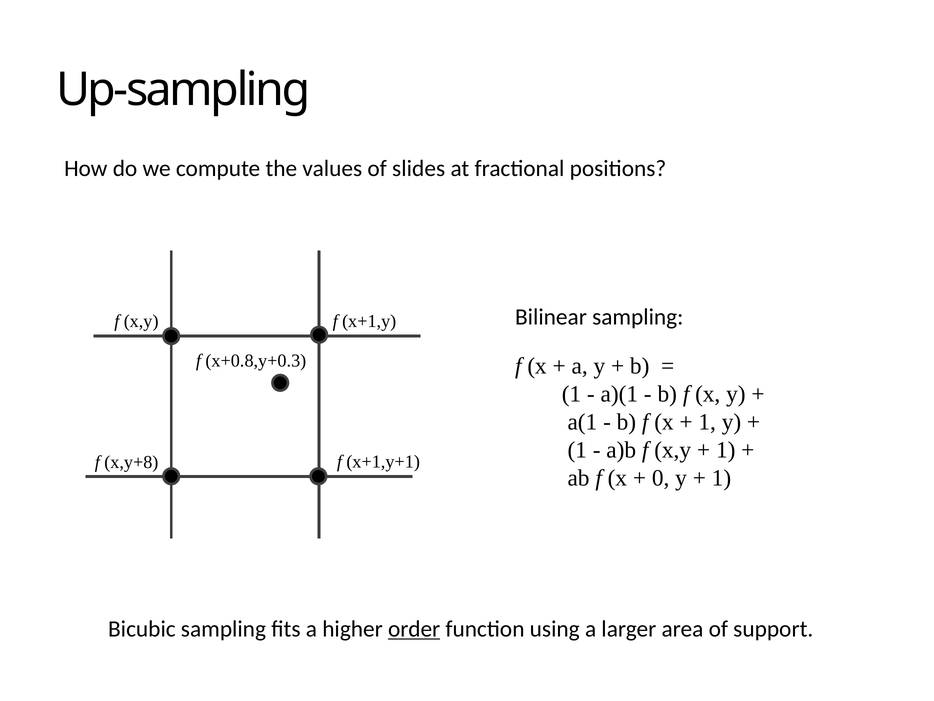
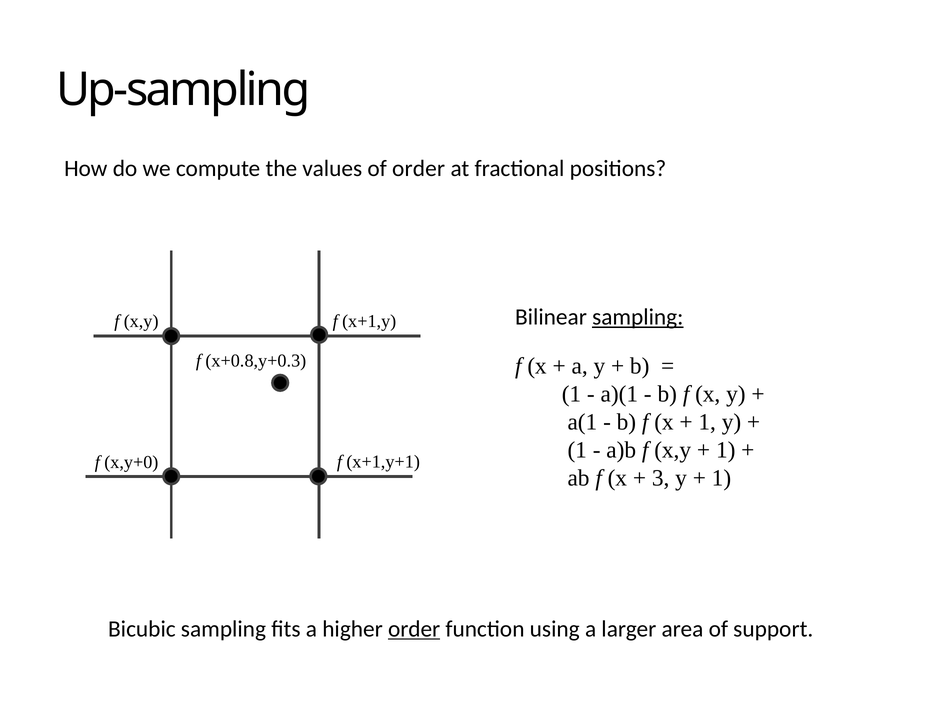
of slides: slides -> order
sampling at (638, 317) underline: none -> present
x,y+8: x,y+8 -> x,y+0
0: 0 -> 3
